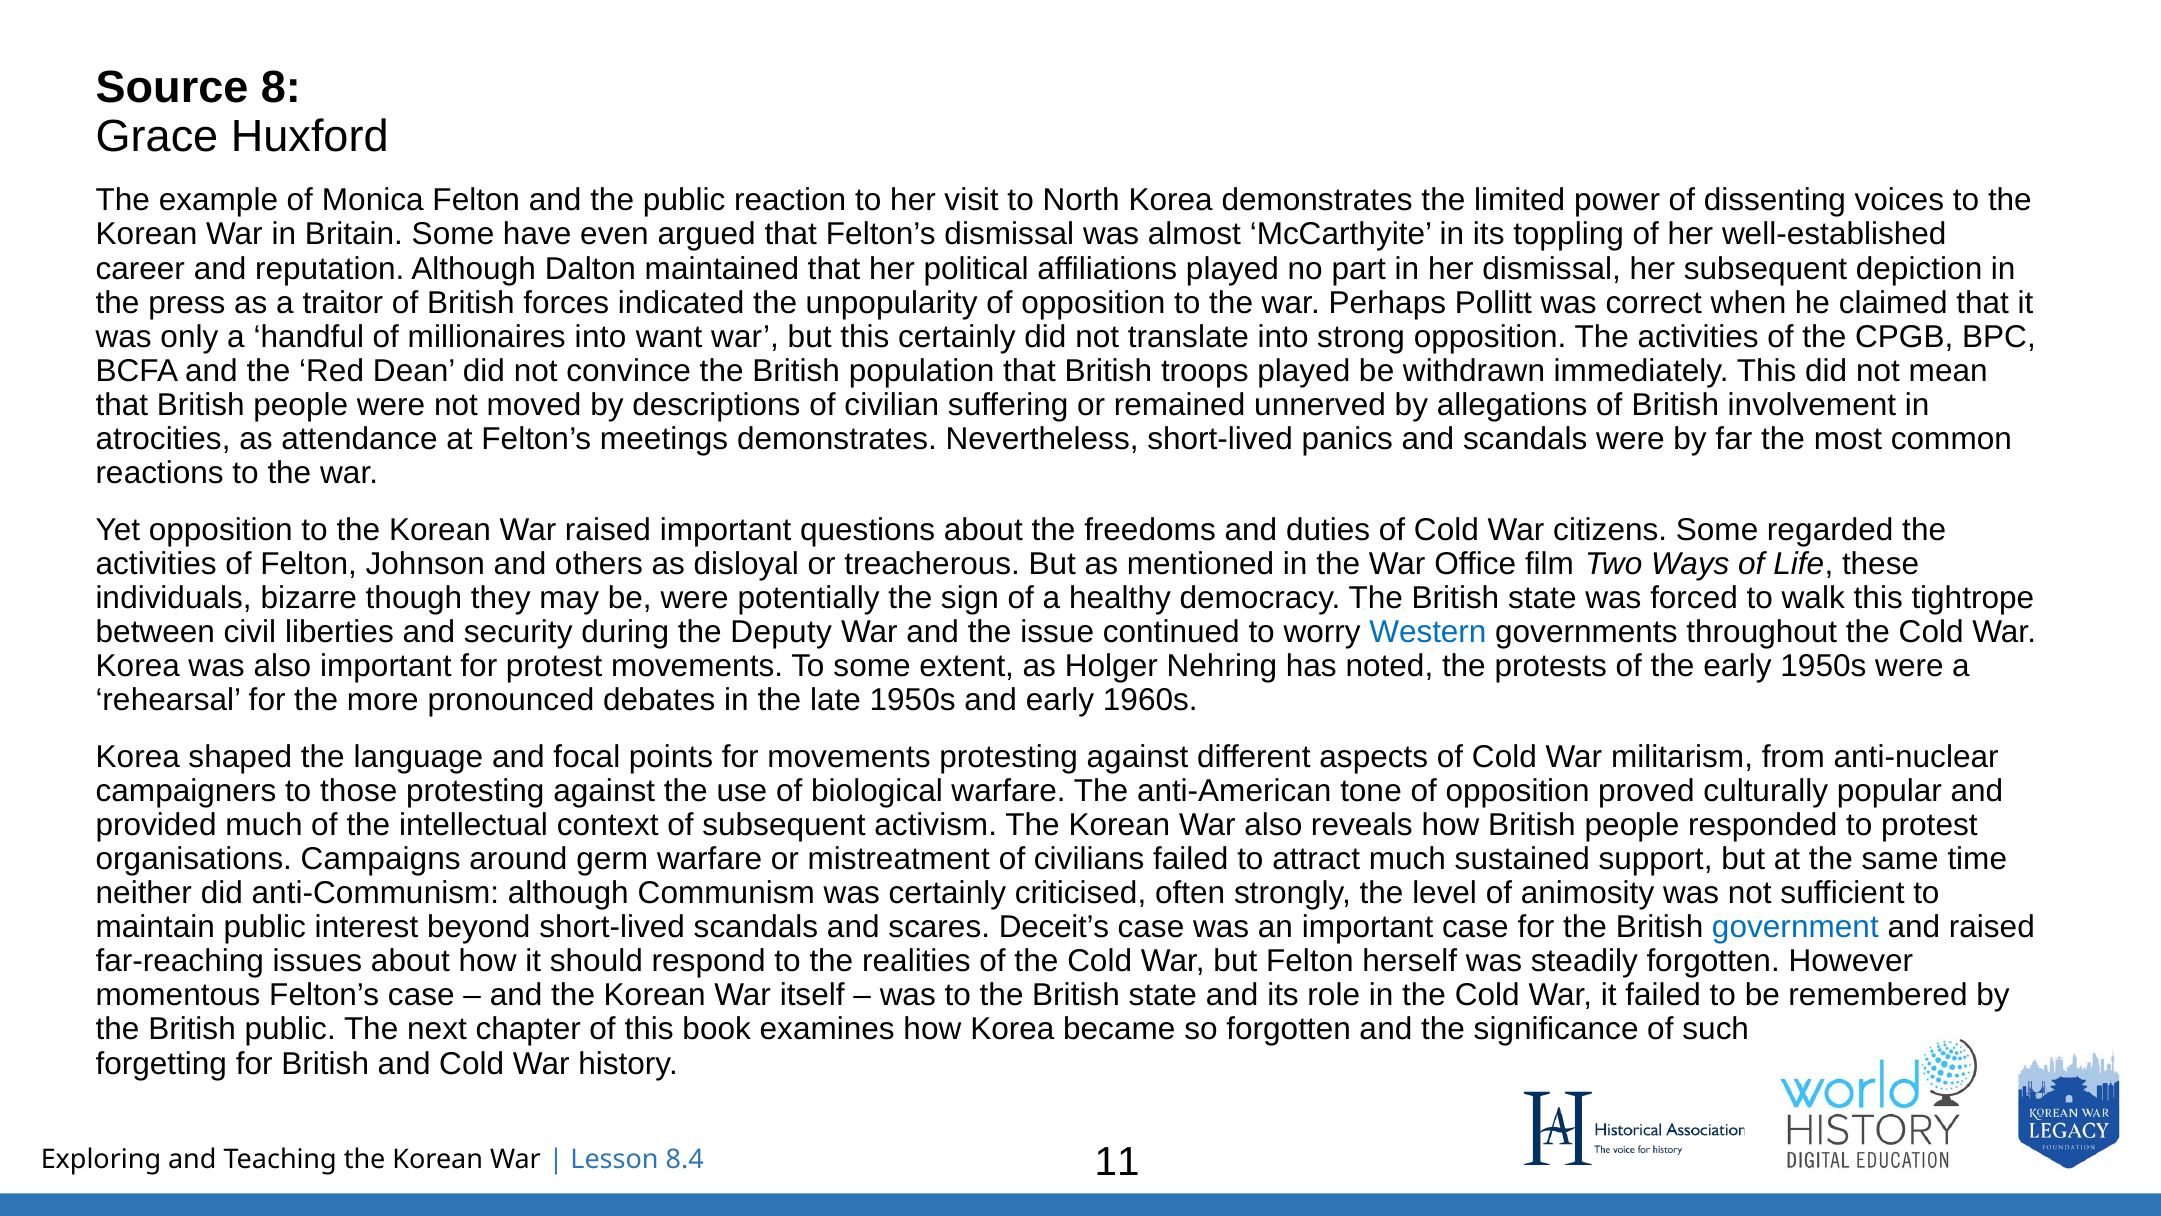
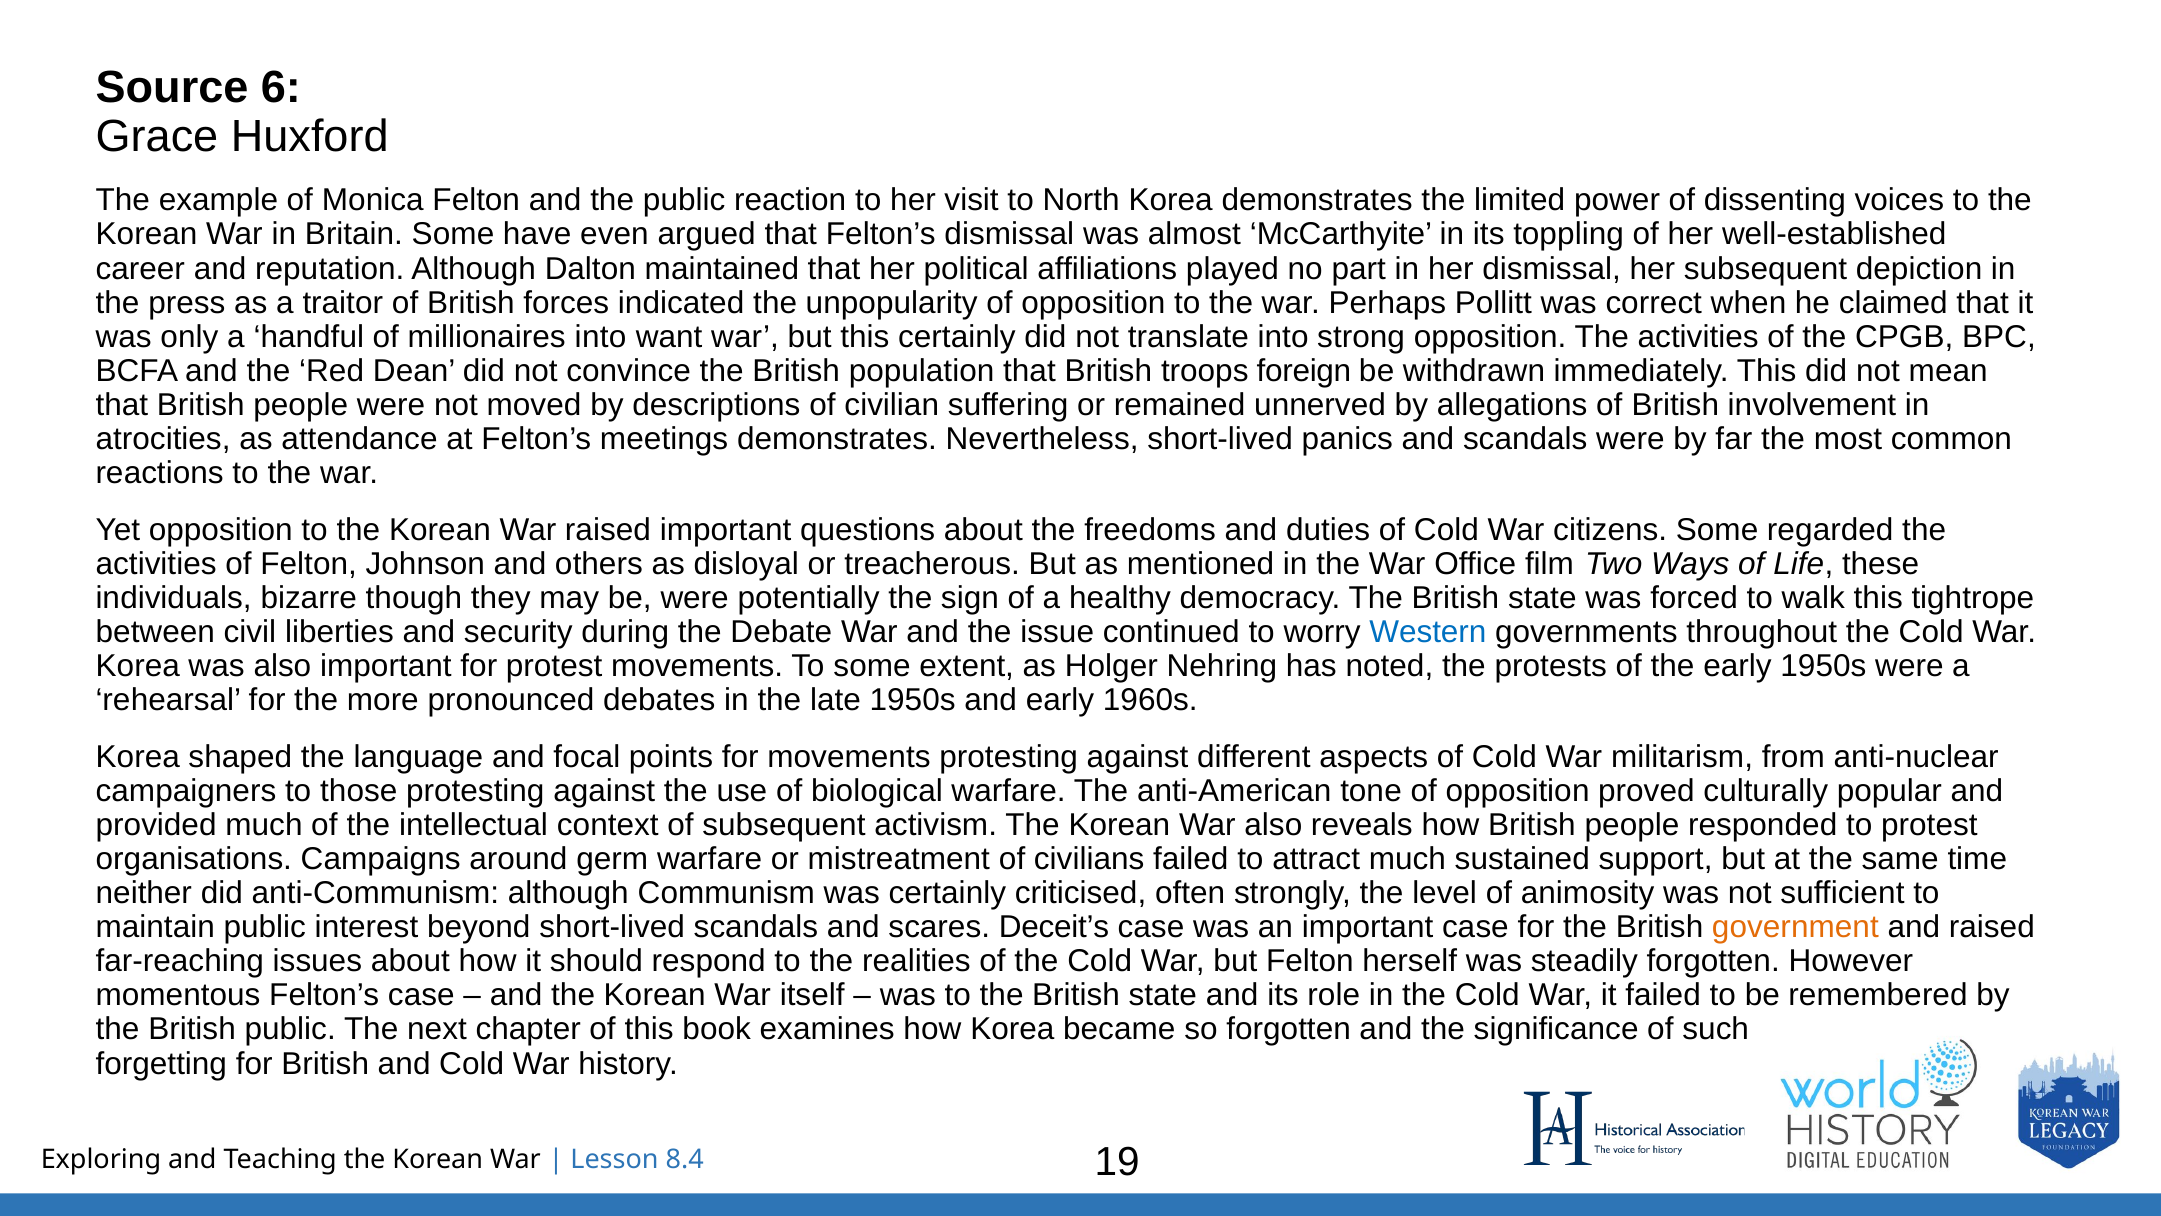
8: 8 -> 6
troops played: played -> foreign
Deputy: Deputy -> Debate
government colour: blue -> orange
11: 11 -> 19
